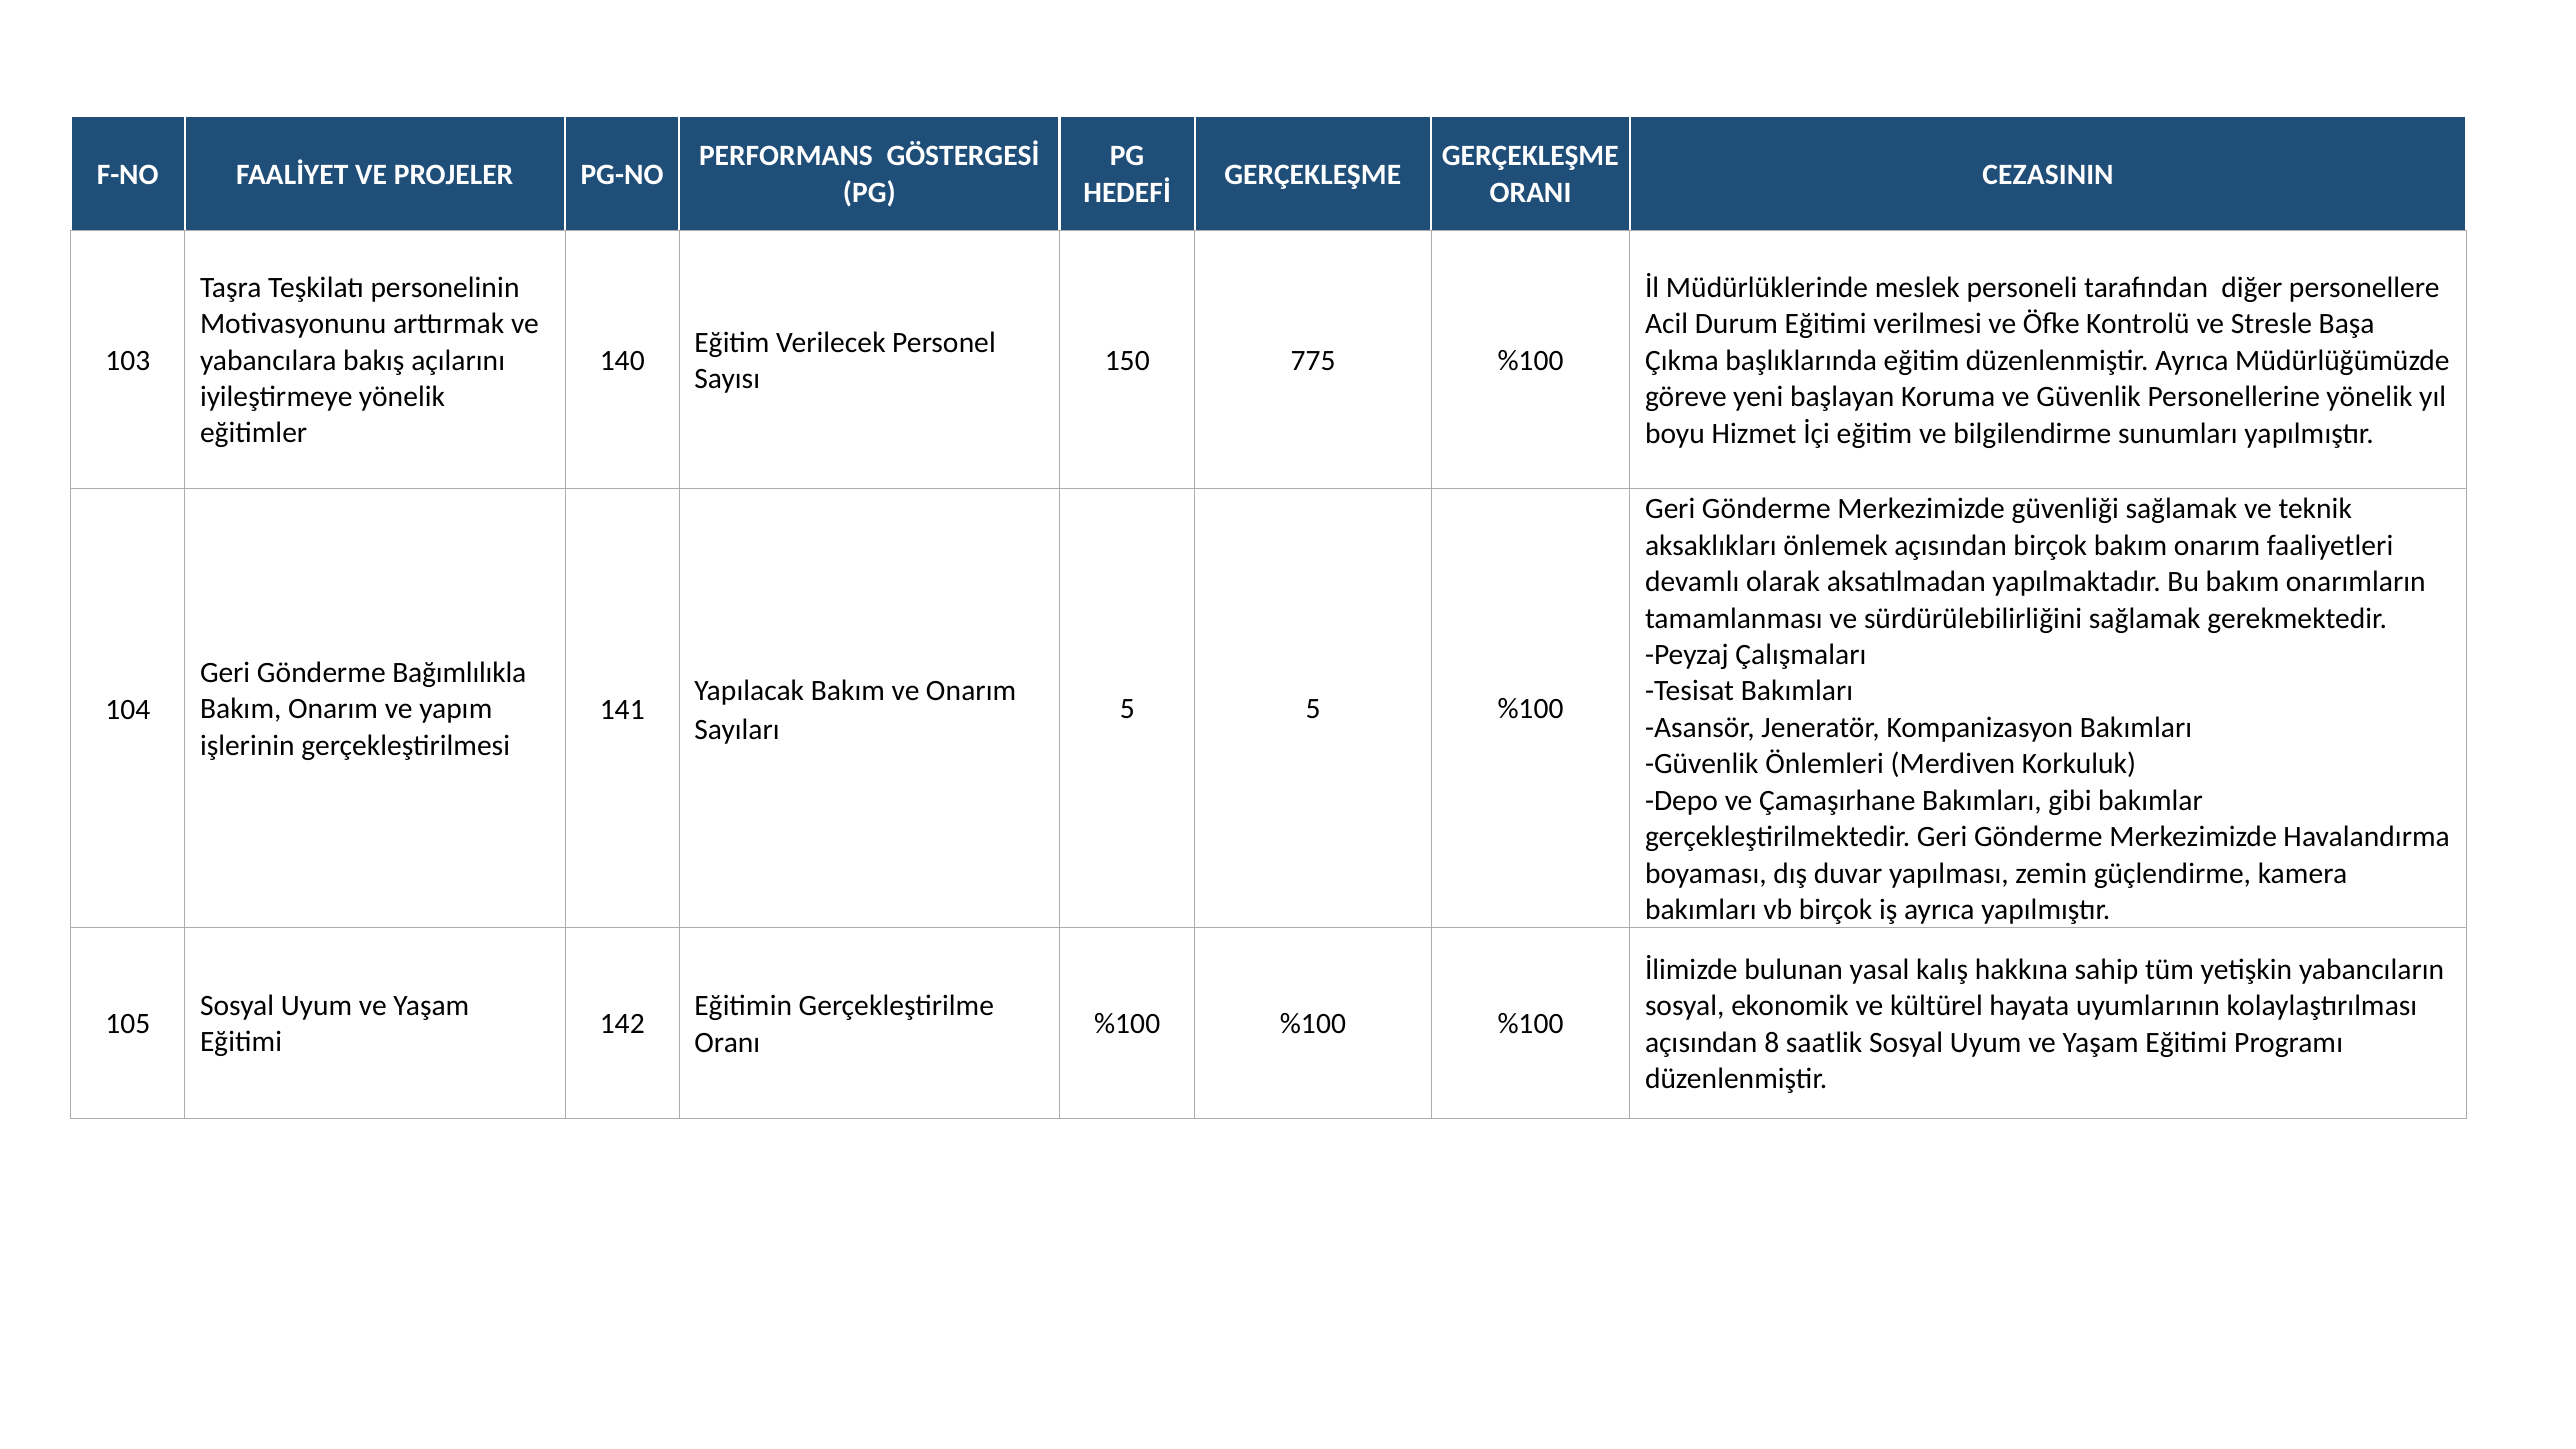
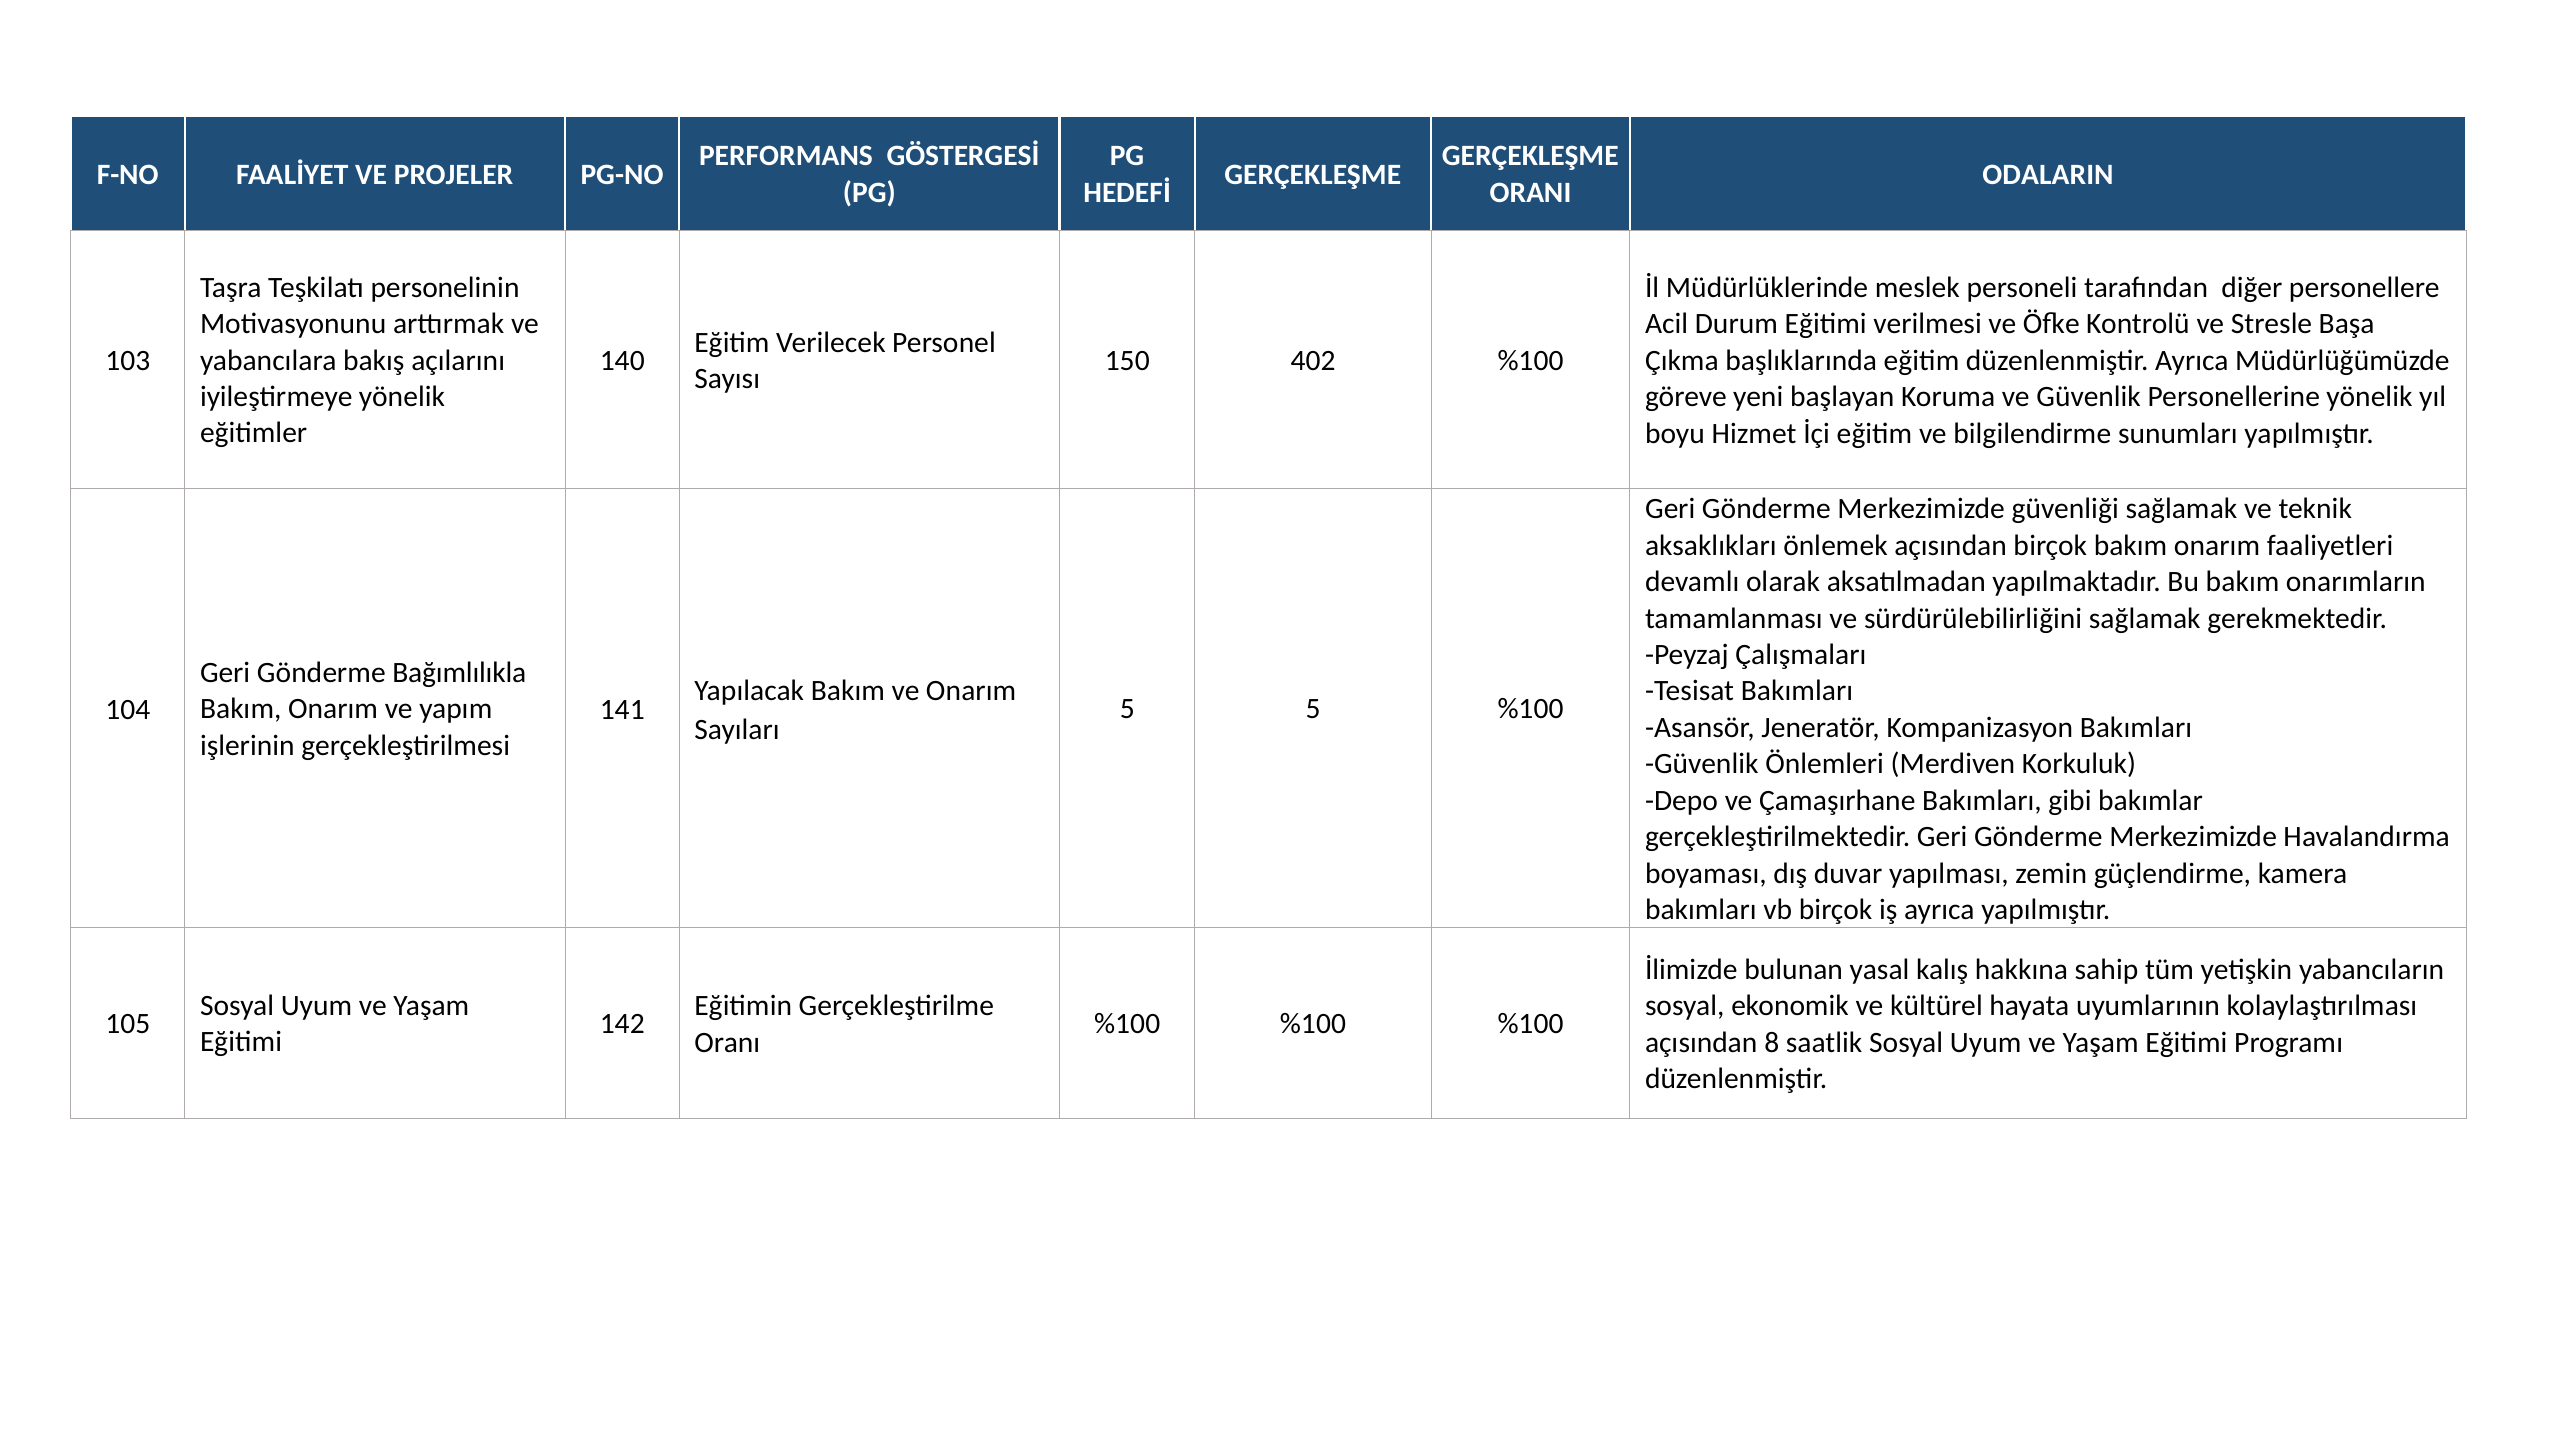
CEZASININ: CEZASININ -> ODALARIN
775: 775 -> 402
